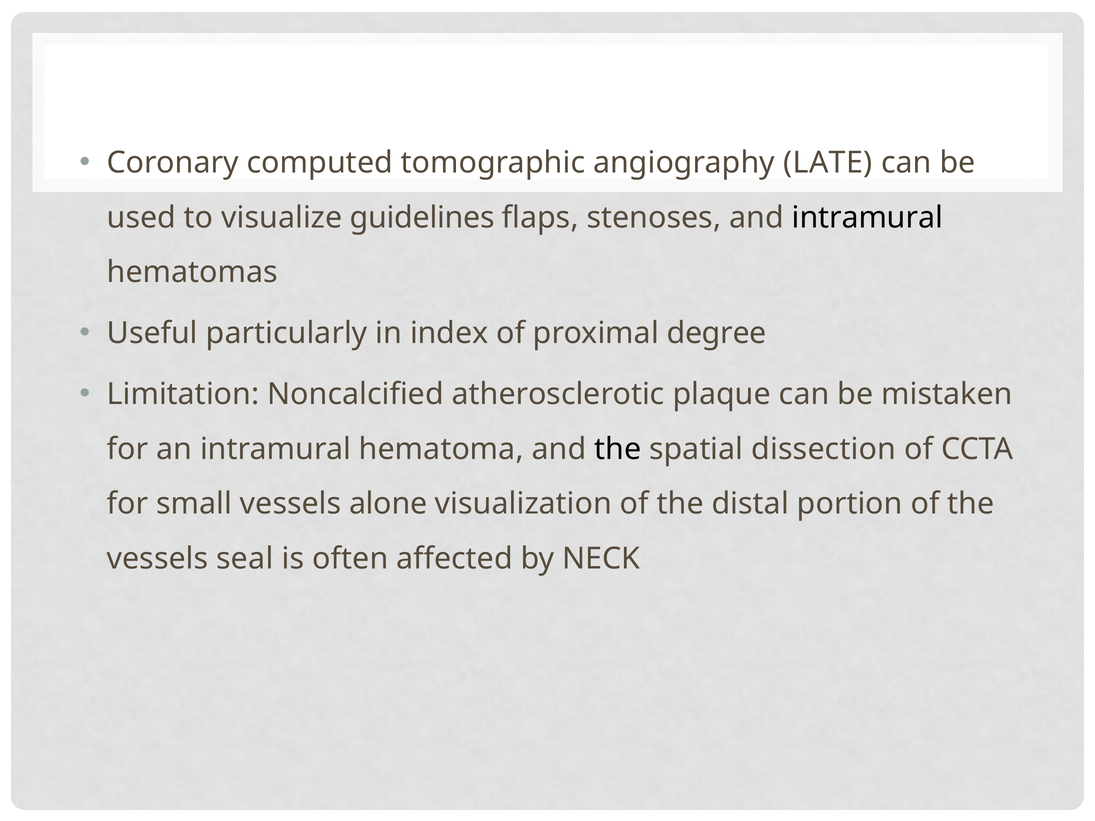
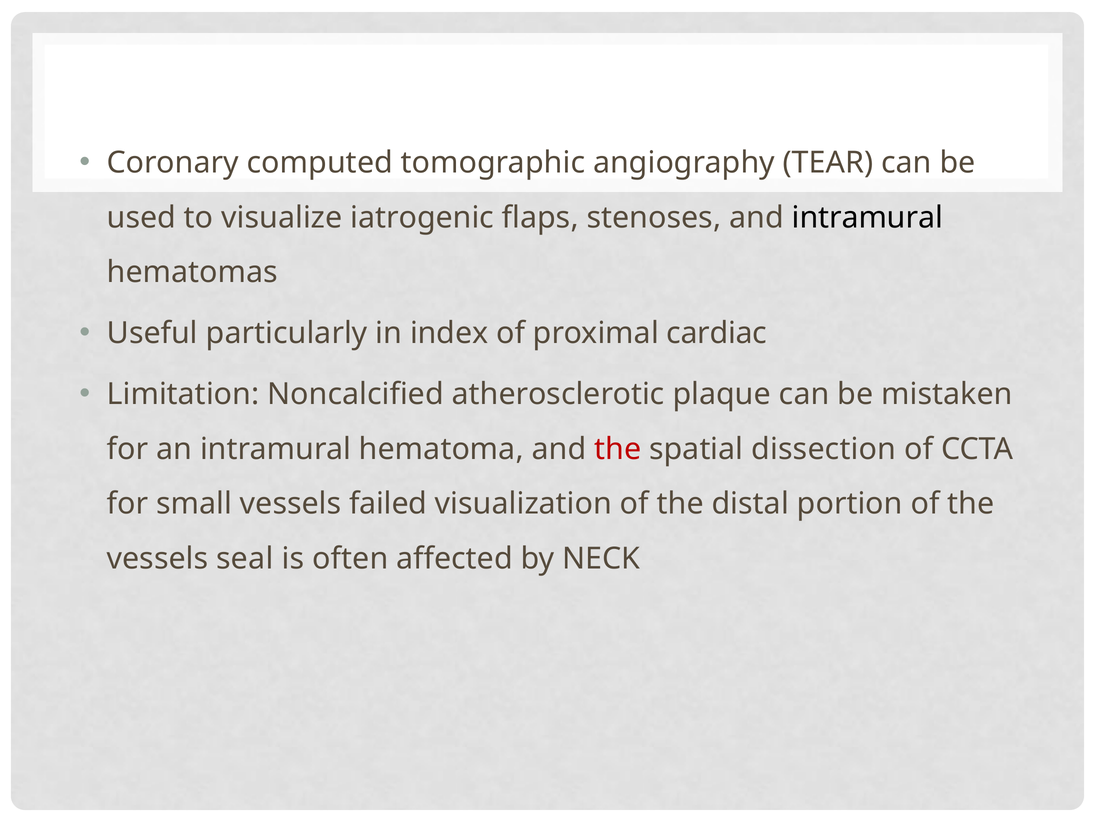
LATE: LATE -> TEAR
guidelines: guidelines -> iatrogenic
degree: degree -> cardiac
the at (618, 449) colour: black -> red
alone: alone -> failed
